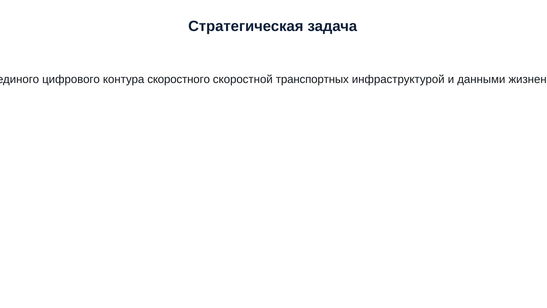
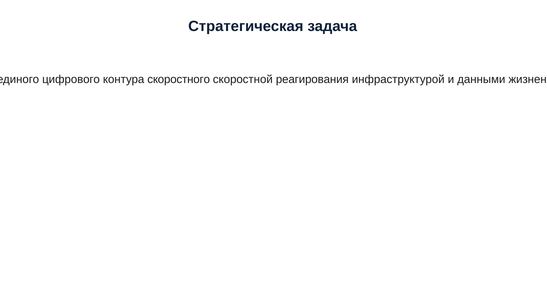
транспортных: транспортных -> реагирования
